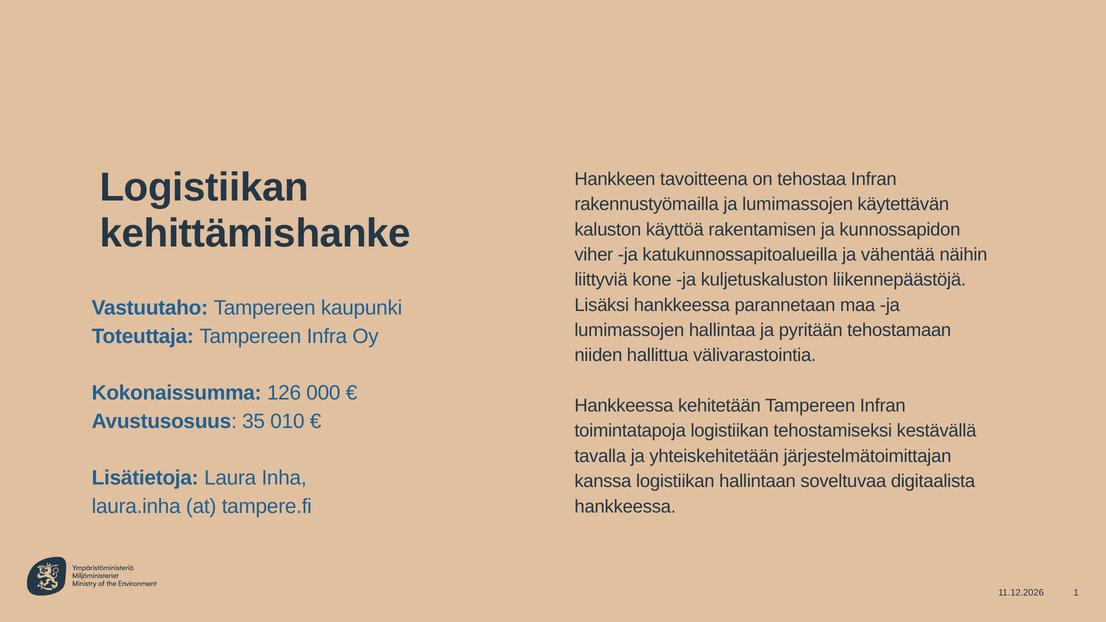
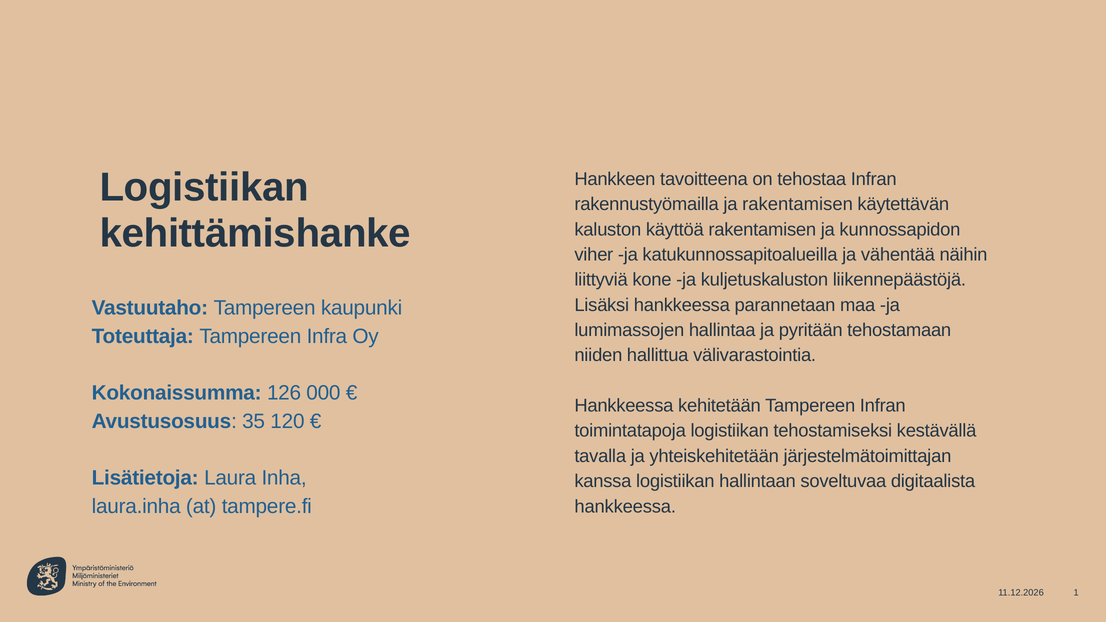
rakennustyömailla ja lumimassojen: lumimassojen -> rakentamisen
010: 010 -> 120
